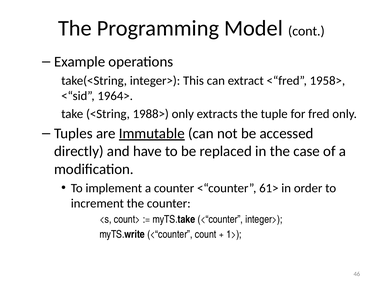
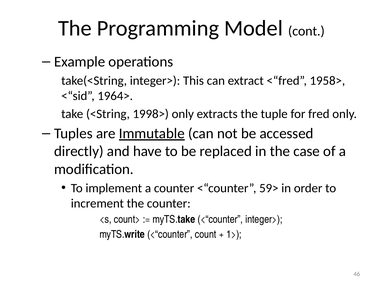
1988>: 1988> -> 1998>
61>: 61> -> 59>
